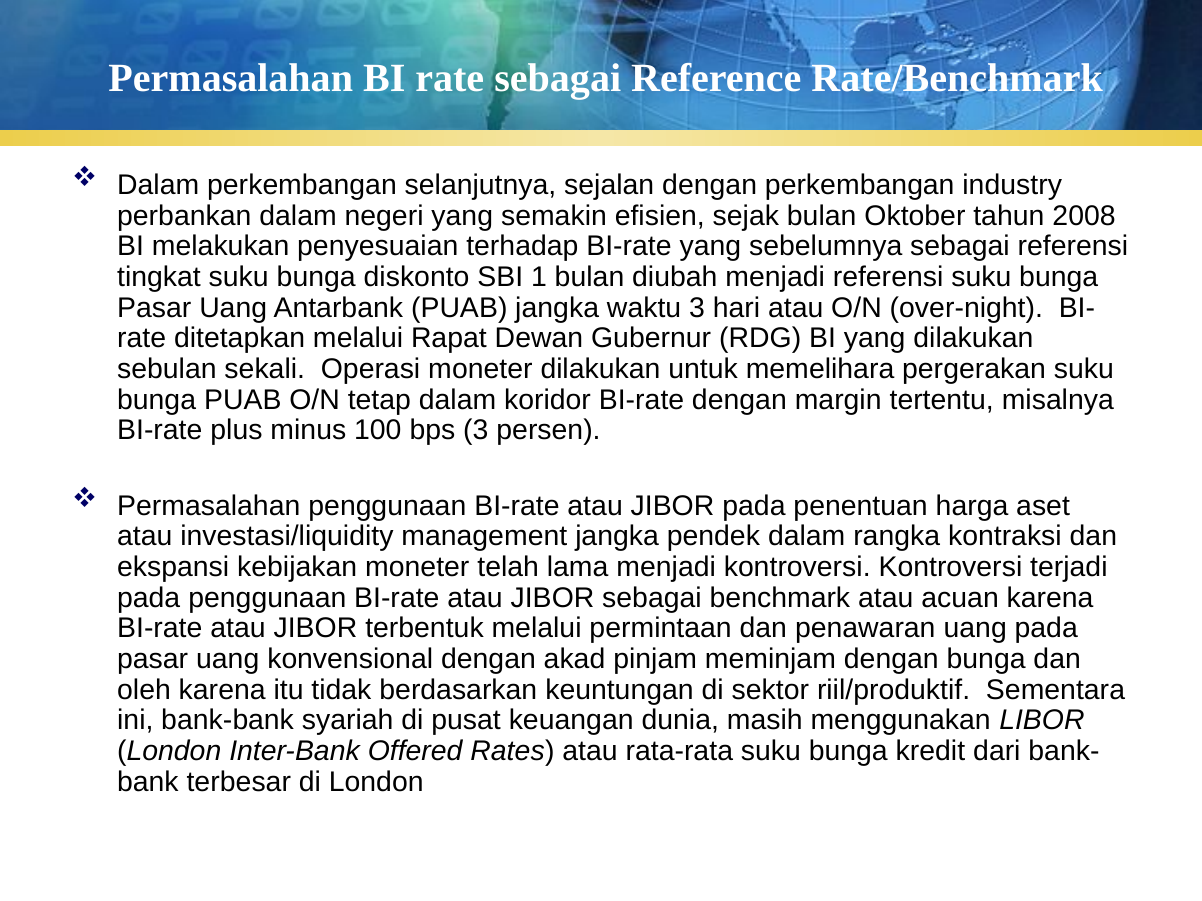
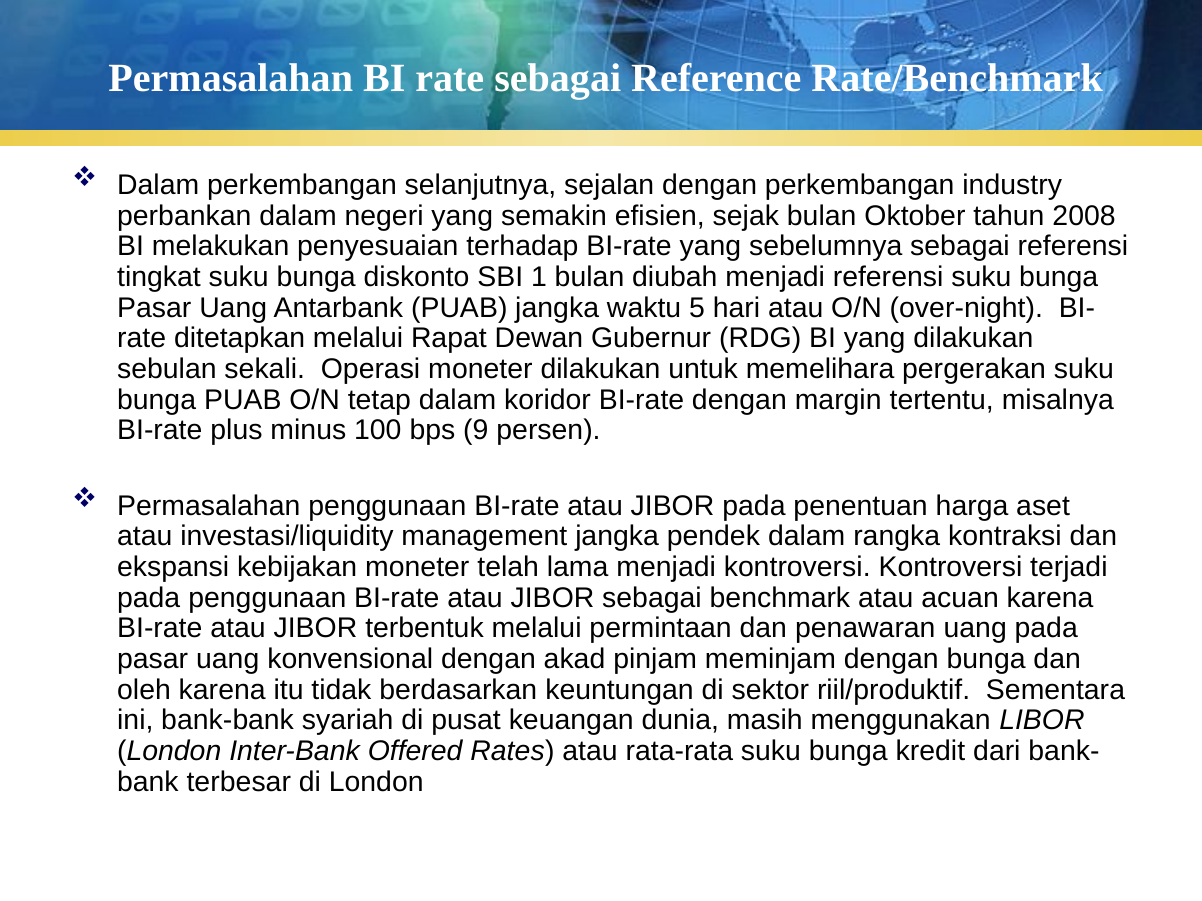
waktu 3: 3 -> 5
bps 3: 3 -> 9
